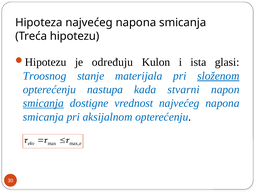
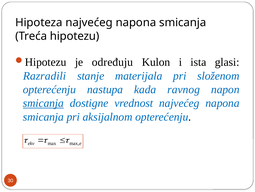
Troosnog: Troosnog -> Razradili
složenom underline: present -> none
stvarni: stvarni -> ravnog
